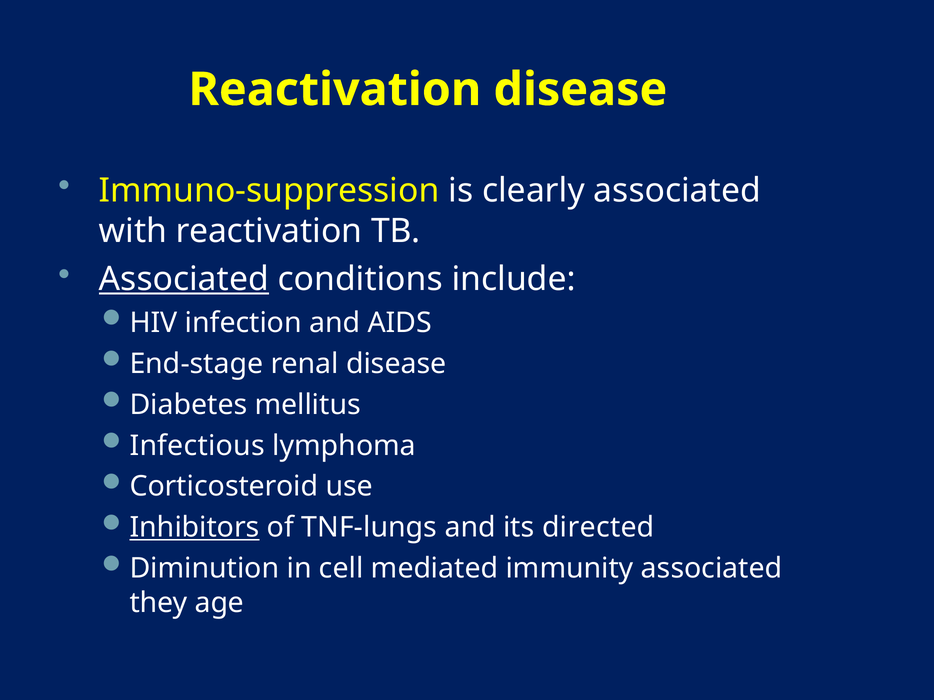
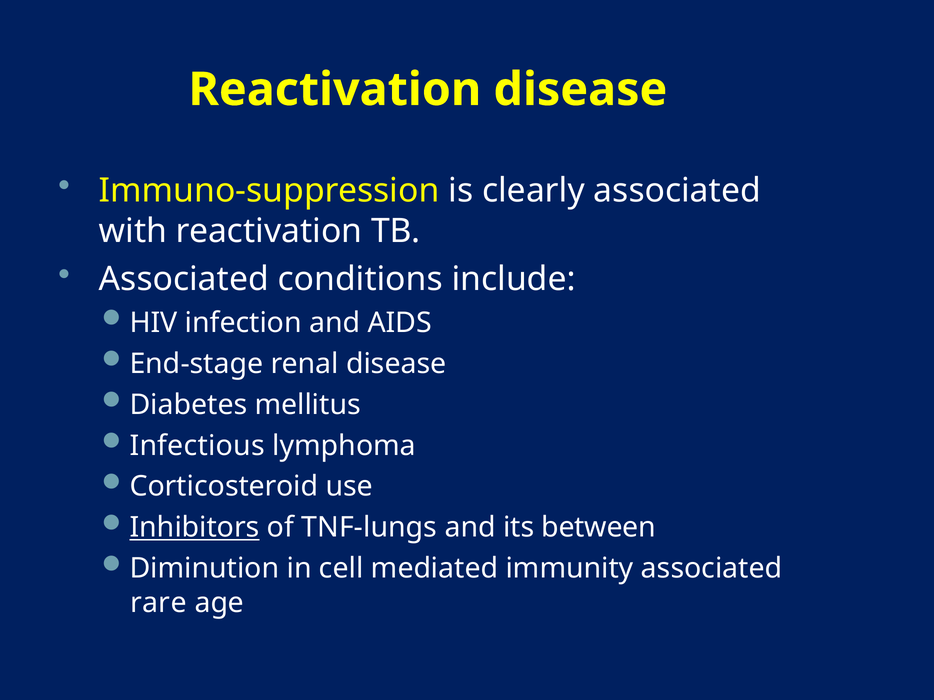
Associated at (184, 279) underline: present -> none
directed: directed -> between
they: they -> rare
